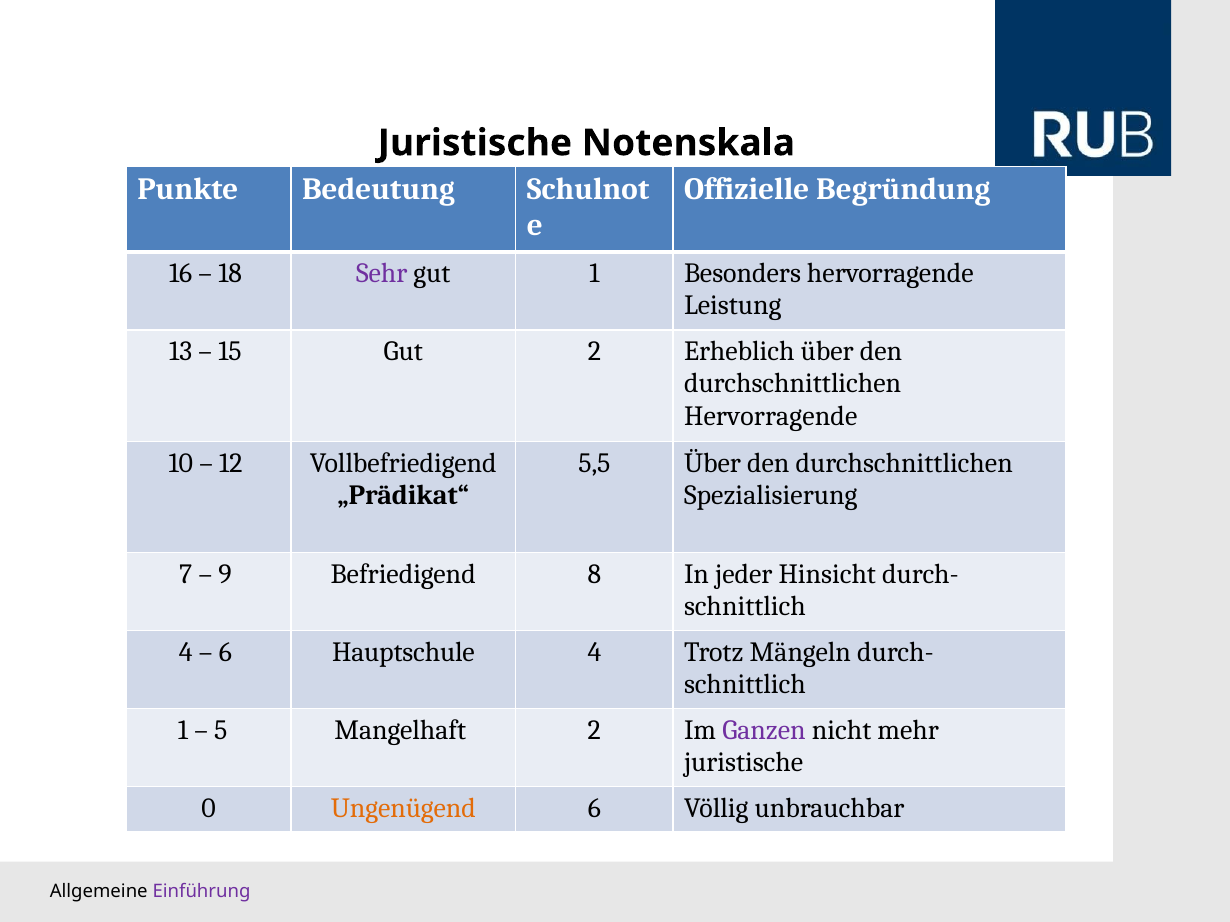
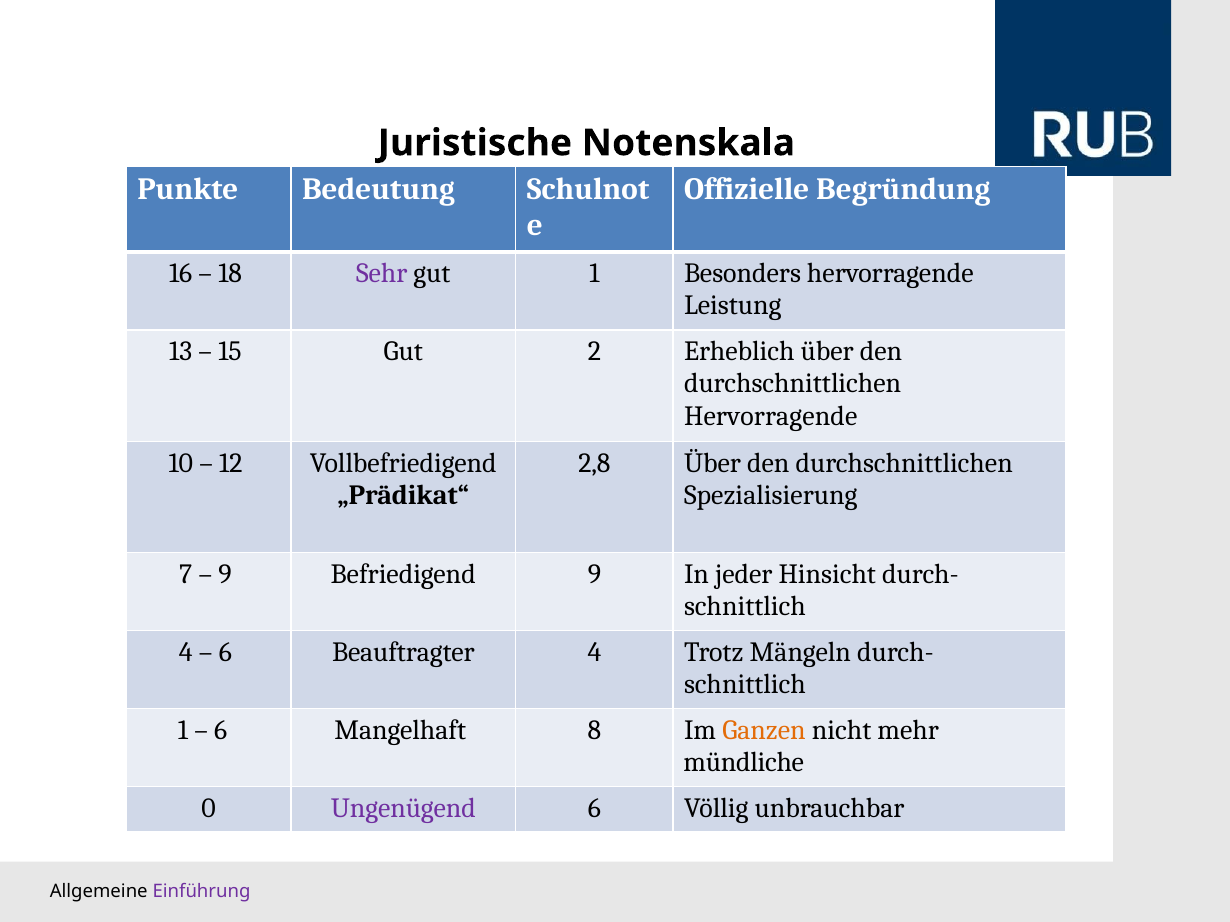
5,5: 5,5 -> 2,8
Befriedigend 8: 8 -> 9
Hauptschule: Hauptschule -> Beauftragter
5 at (221, 731): 5 -> 6
Mangelhaft 2: 2 -> 8
Ganzen colour: purple -> orange
juristische at (744, 763): juristische -> mündliche
Ungenügend colour: orange -> purple
